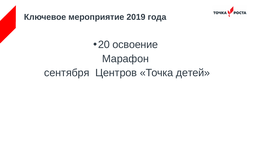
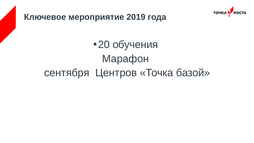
освоение: освоение -> обучения
детей: детей -> базой
